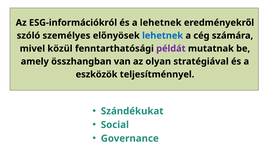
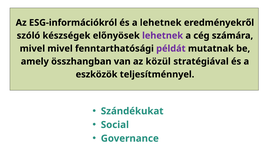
személyes: személyes -> készségek
lehetnek at (163, 36) colour: blue -> purple
mivel közül: közül -> mivel
olyan: olyan -> közül
